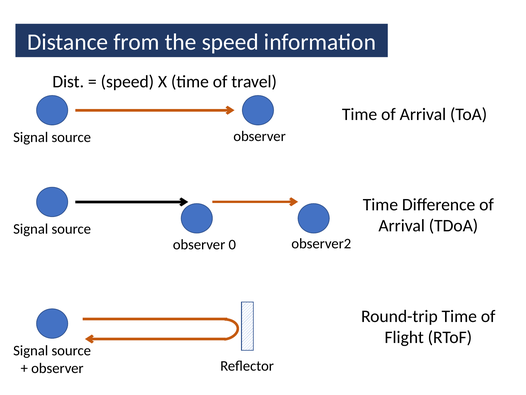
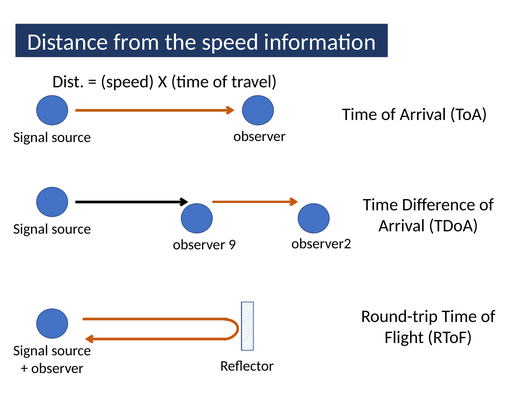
0: 0 -> 9
